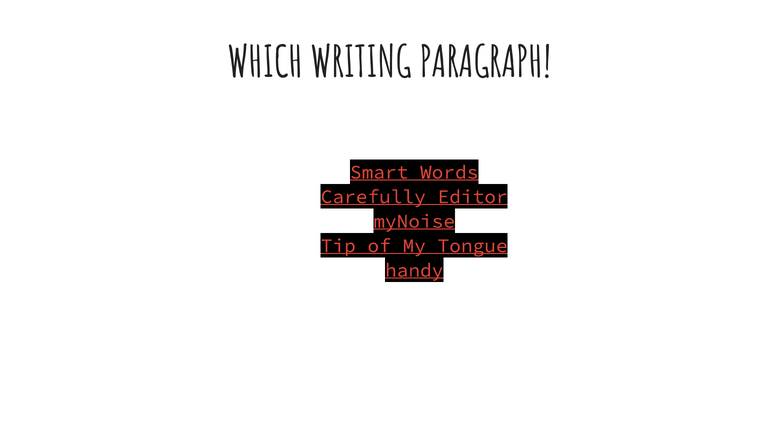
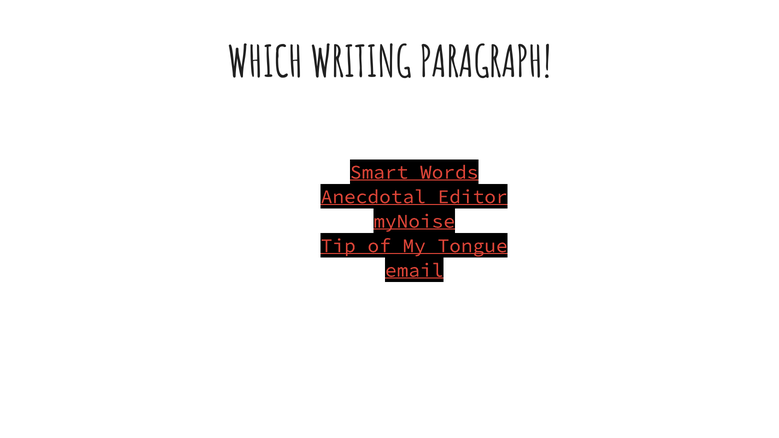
Carefully: Carefully -> Anecdotal
handy: handy -> email
